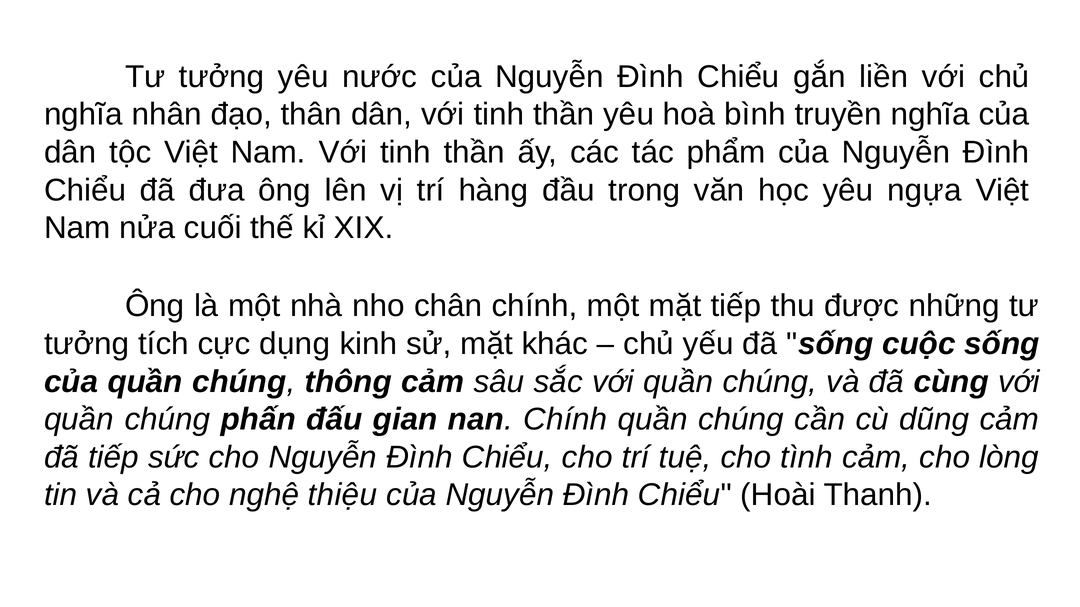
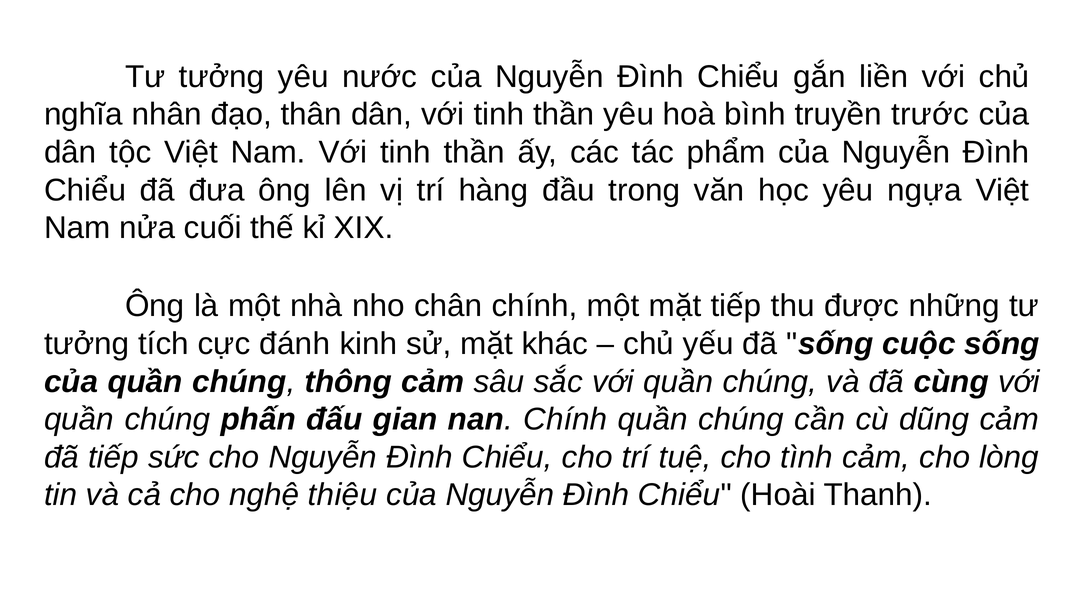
truyền nghĩa: nghĩa -> trước
dụng: dụng -> đánh
